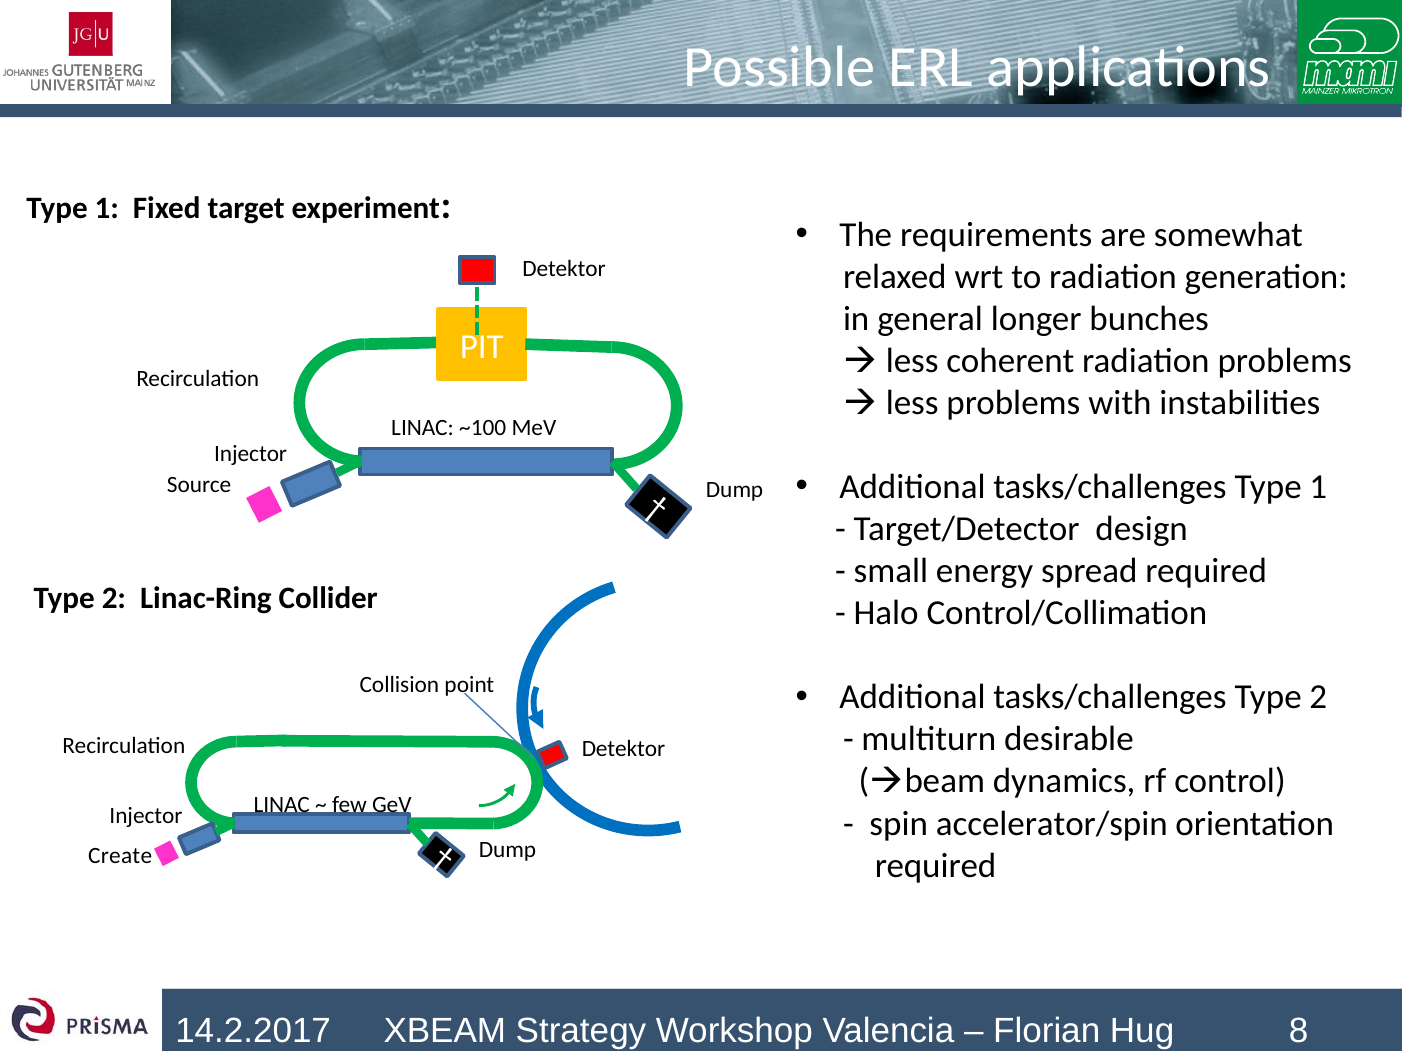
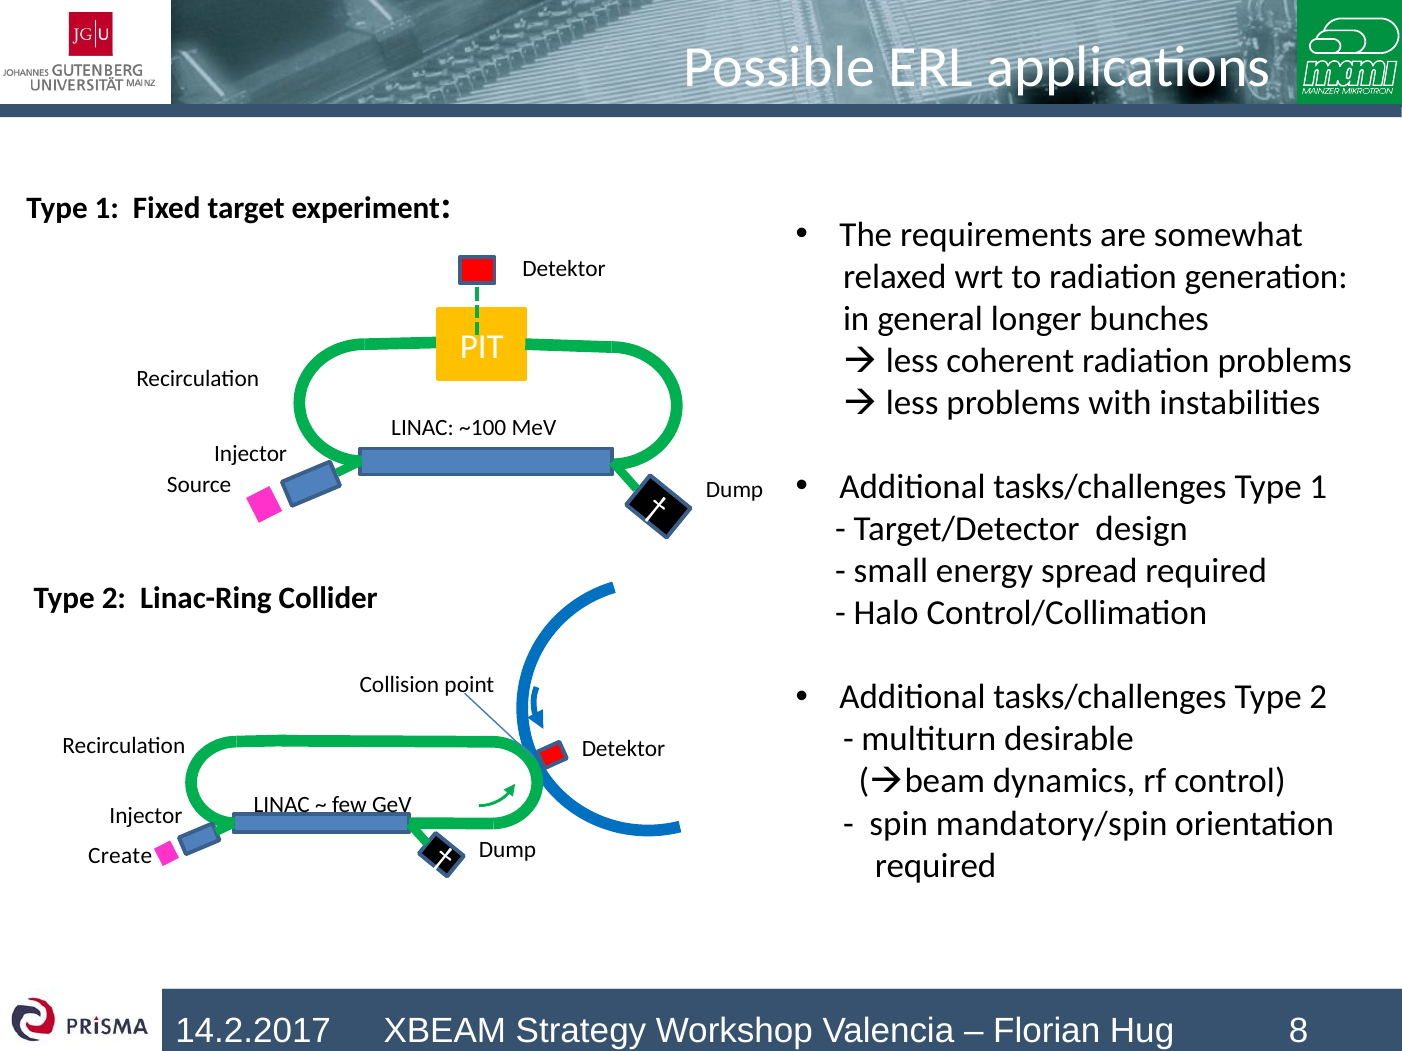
accelerator/spin: accelerator/spin -> mandatory/spin
